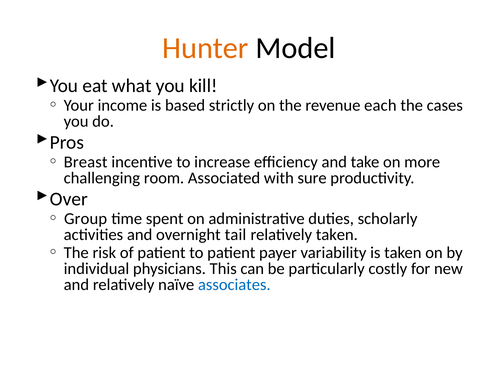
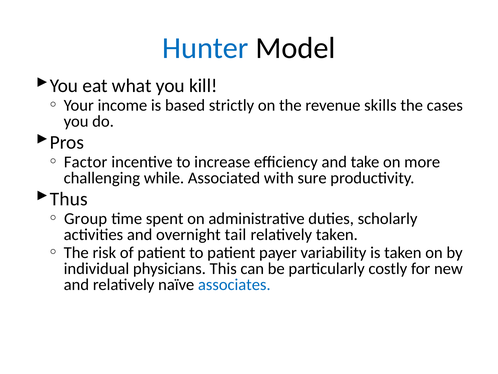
Hunter colour: orange -> blue
each: each -> skills
Breast: Breast -> Factor
room: room -> while
Over: Over -> Thus
